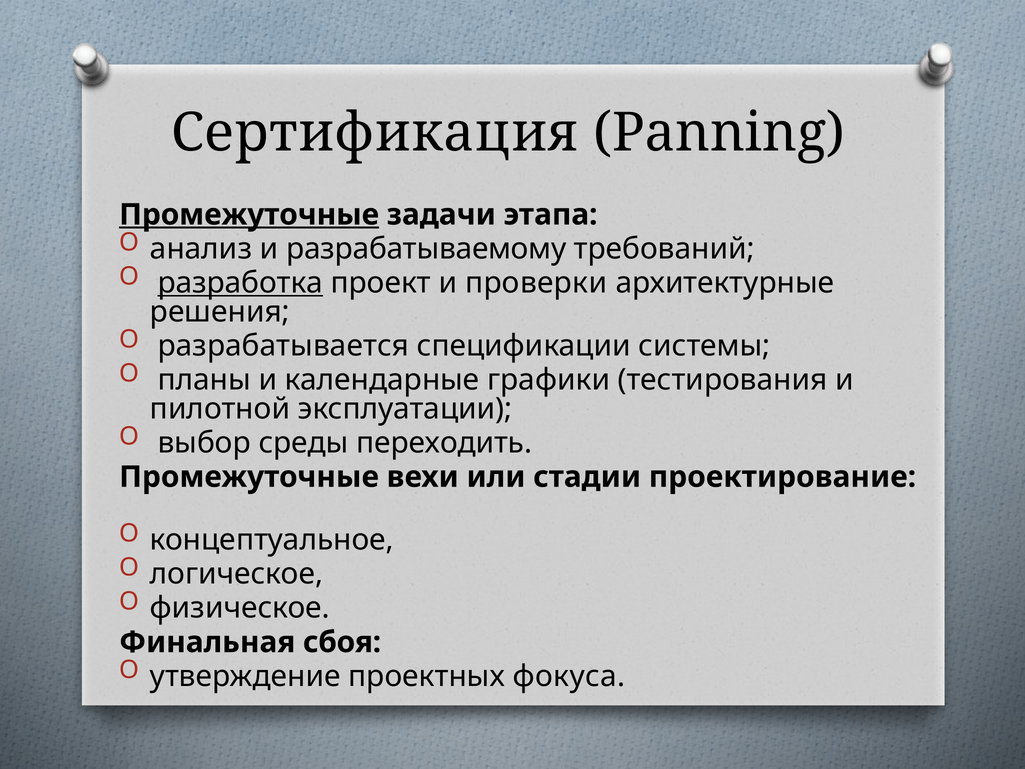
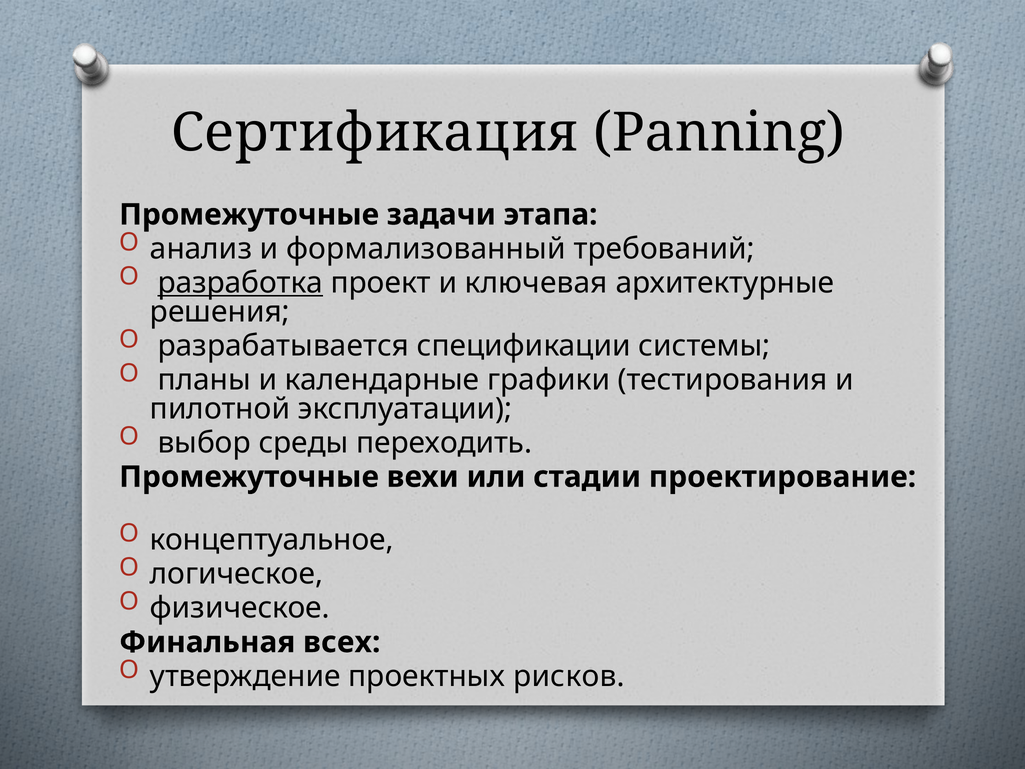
Промежуточные at (249, 215) underline: present -> none
разрабатываемому: разрабатываемому -> формализованный
проверки: проверки -> ключевая
сбоя: сбоя -> всех
фокуса: фокуса -> рисков
